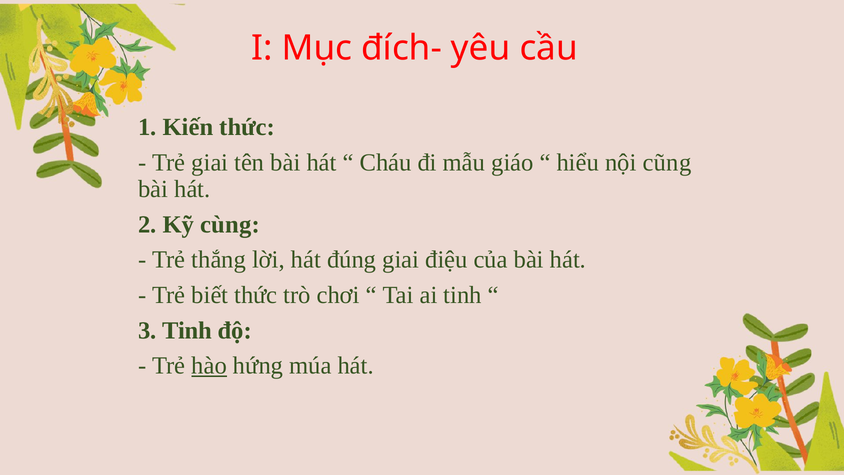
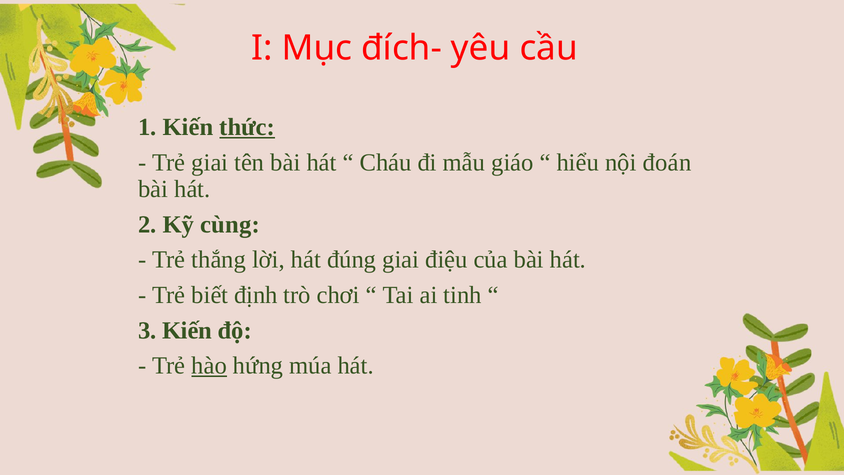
thức at (247, 127) underline: none -> present
cũng: cũng -> đoán
biết thức: thức -> định
3 Tinh: Tinh -> Kiến
